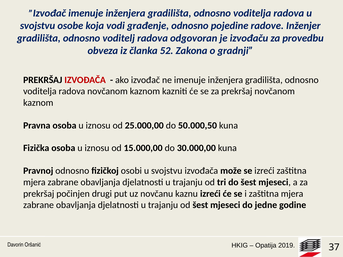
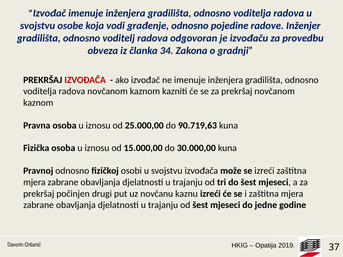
52: 52 -> 34
50.000,50: 50.000,50 -> 90.719,63
